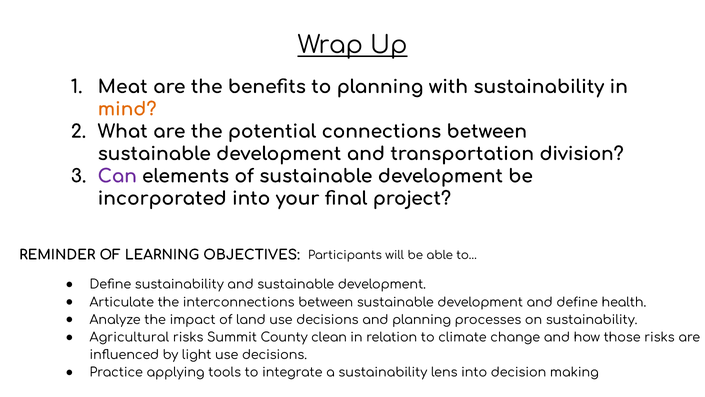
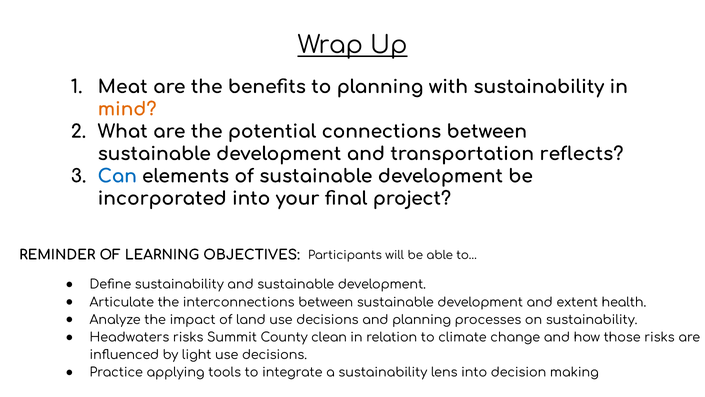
division: division -> reflects
Can colour: purple -> blue
and define: define -> extent
Agricultural: Agricultural -> Headwaters
